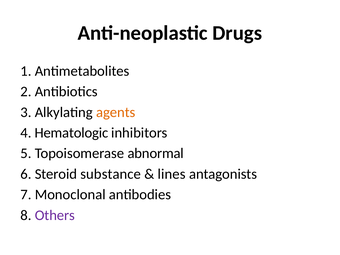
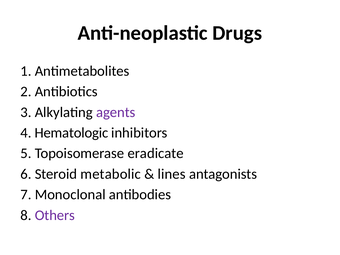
agents colour: orange -> purple
abnormal: abnormal -> eradicate
substance: substance -> metabolic
